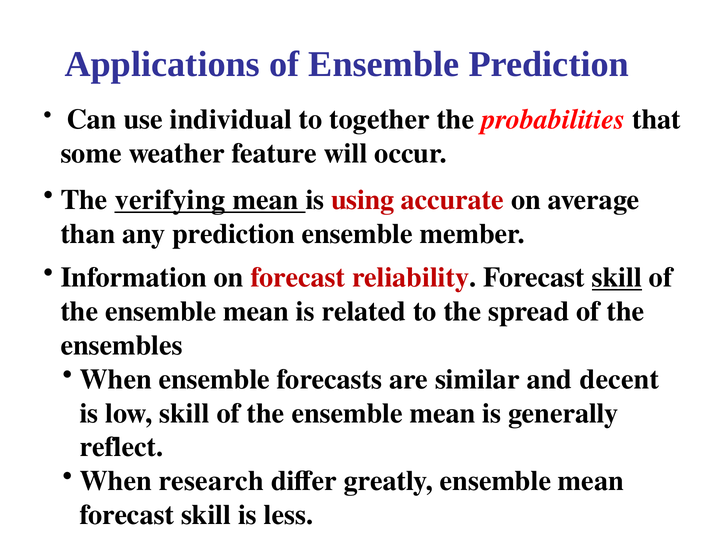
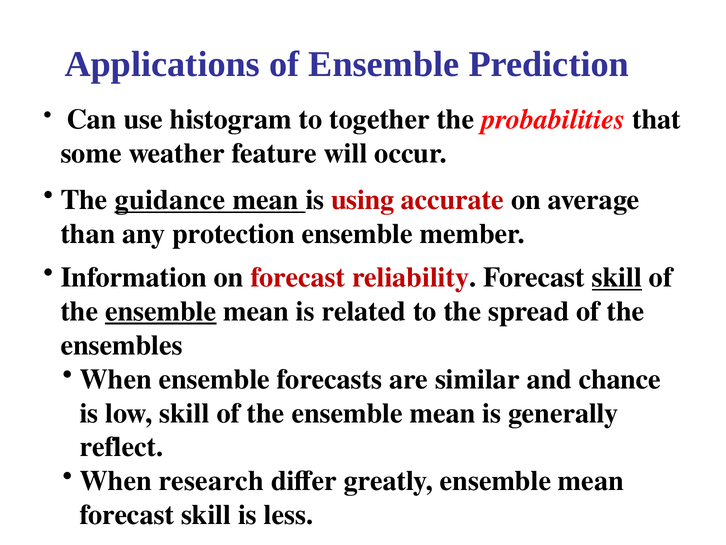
individual: individual -> histogram
verifying: verifying -> guidance
any prediction: prediction -> protection
ensemble at (161, 311) underline: none -> present
decent: decent -> chance
